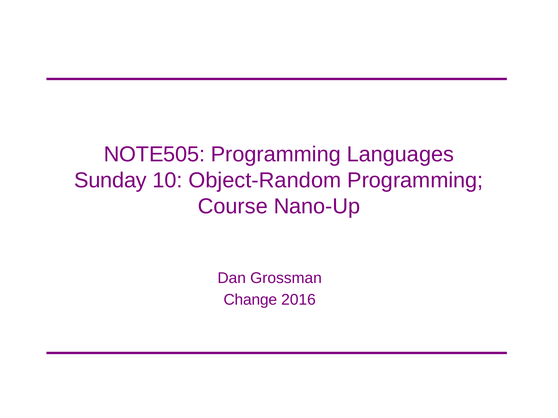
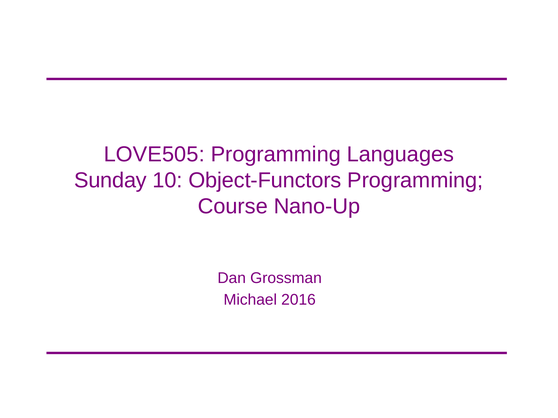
NOTE505: NOTE505 -> LOVE505
Object-Random: Object-Random -> Object-Functors
Change: Change -> Michael
